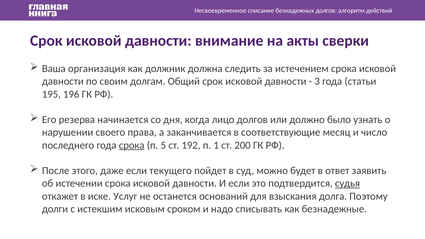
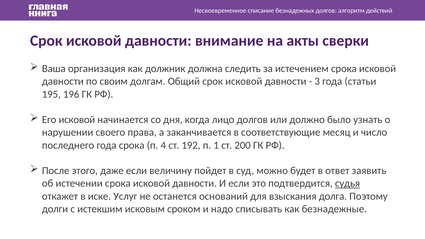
Его резерва: резерва -> исковой
срока at (132, 145) underline: present -> none
5: 5 -> 4
текущего: текущего -> величину
